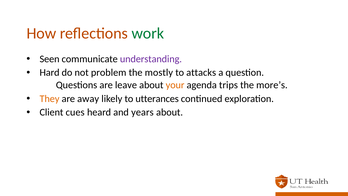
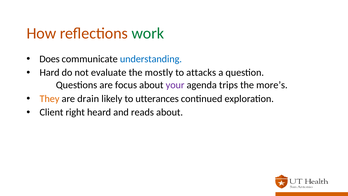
Seen: Seen -> Does
understanding colour: purple -> blue
problem: problem -> evaluate
leave: leave -> focus
your colour: orange -> purple
away: away -> drain
cues: cues -> right
years: years -> reads
